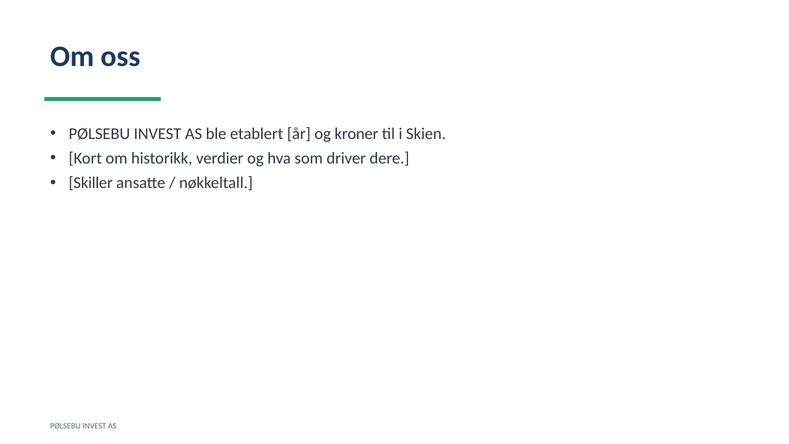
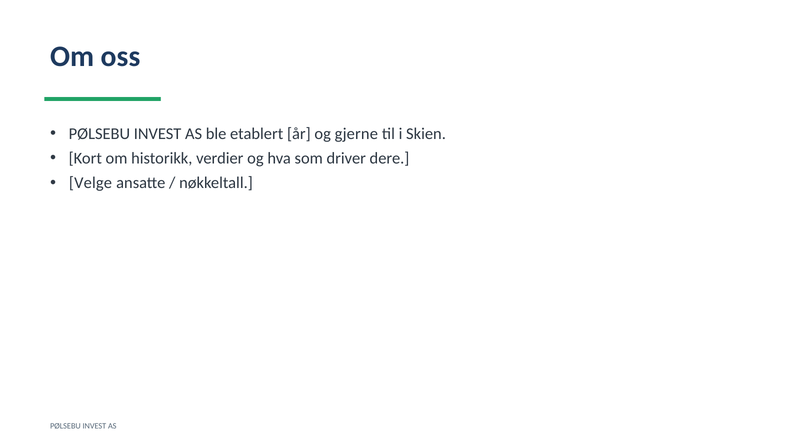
kroner: kroner -> gjerne
Skiller: Skiller -> Velge
